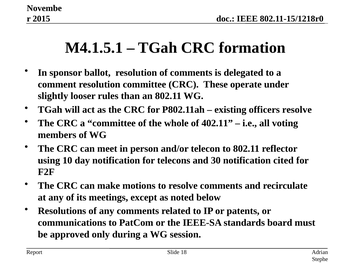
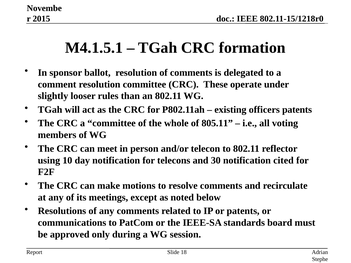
officers resolve: resolve -> patents
402.11: 402.11 -> 805.11
